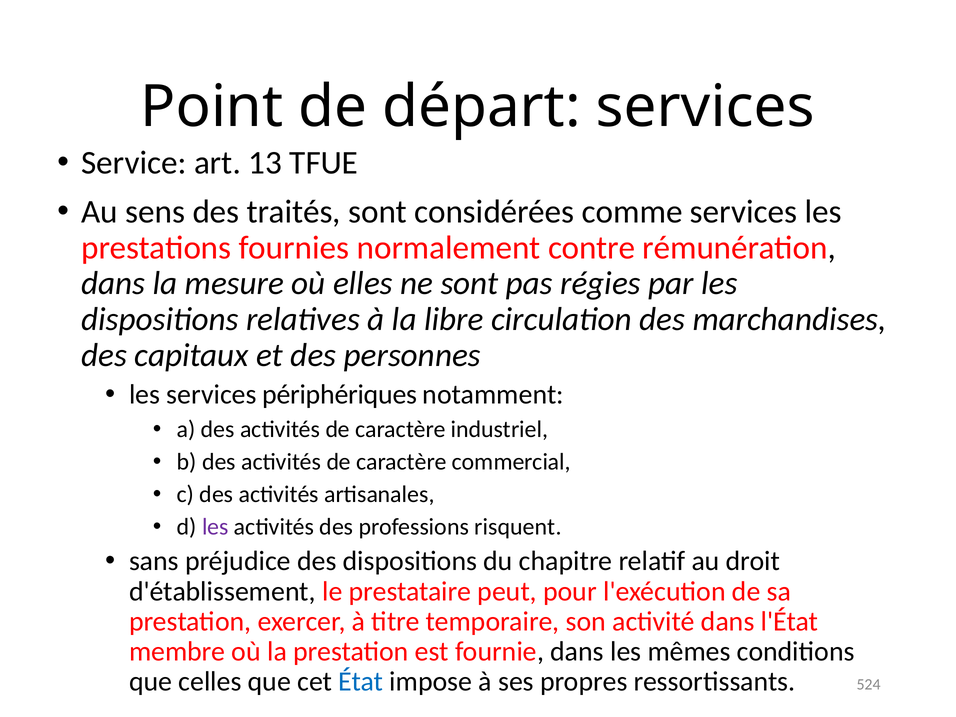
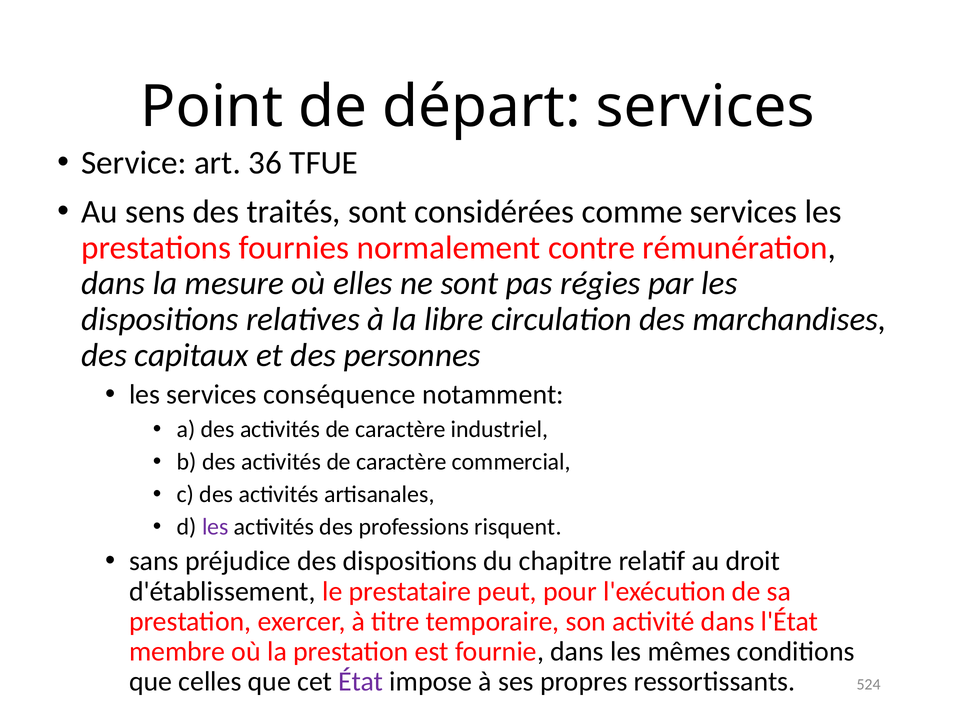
13: 13 -> 36
périphériques: périphériques -> conséquence
État colour: blue -> purple
